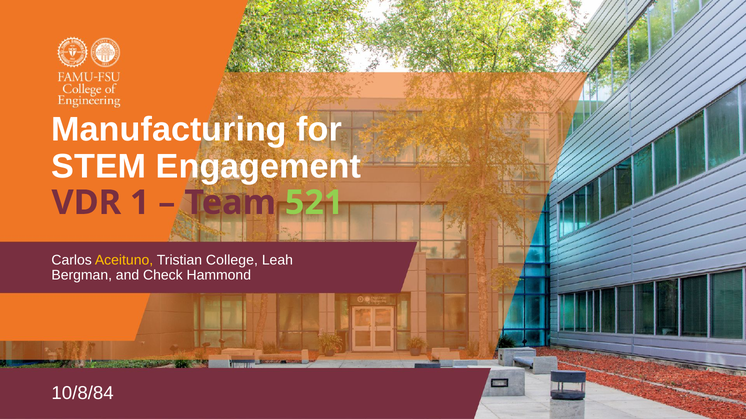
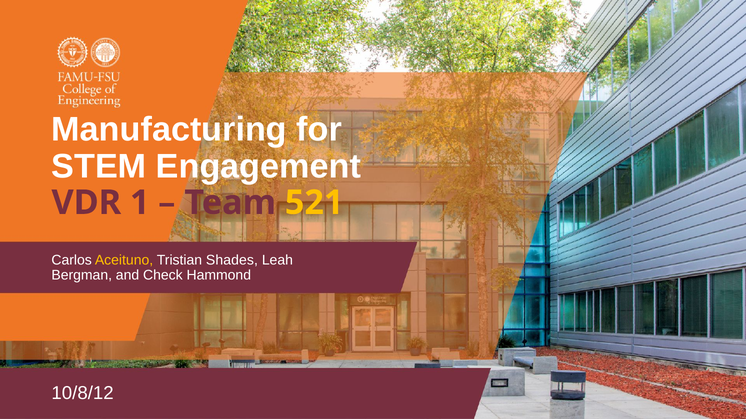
521 colour: light green -> yellow
College: College -> Shades
10/8/84: 10/8/84 -> 10/8/12
